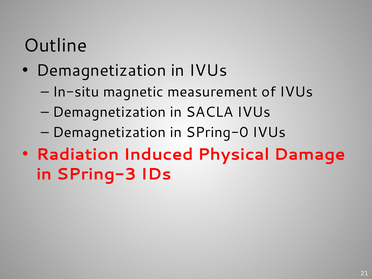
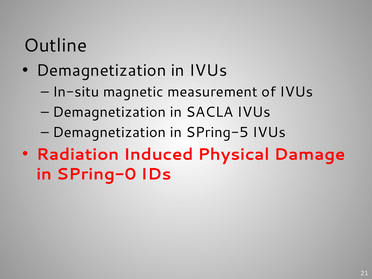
SPring-0: SPring-0 -> SPring-5
SPring-3: SPring-3 -> SPring-0
